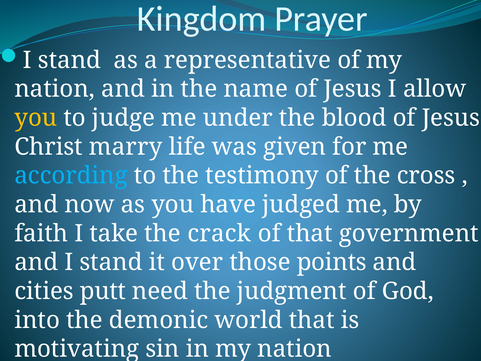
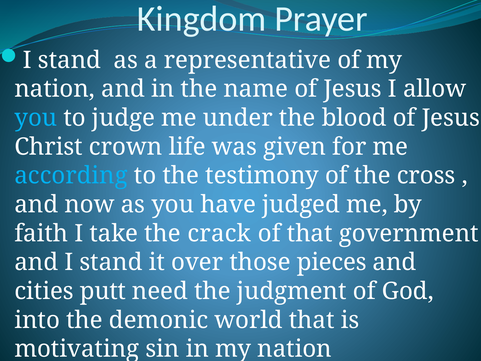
you at (36, 118) colour: yellow -> light blue
marry: marry -> crown
points: points -> pieces
